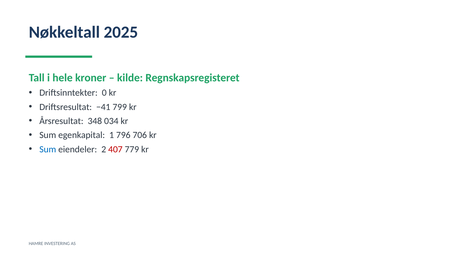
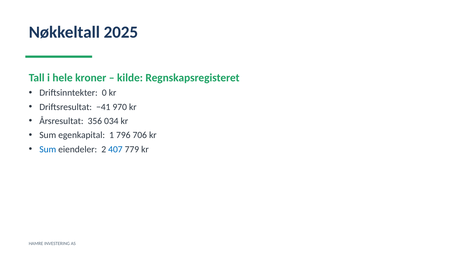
799: 799 -> 970
348: 348 -> 356
407 colour: red -> blue
